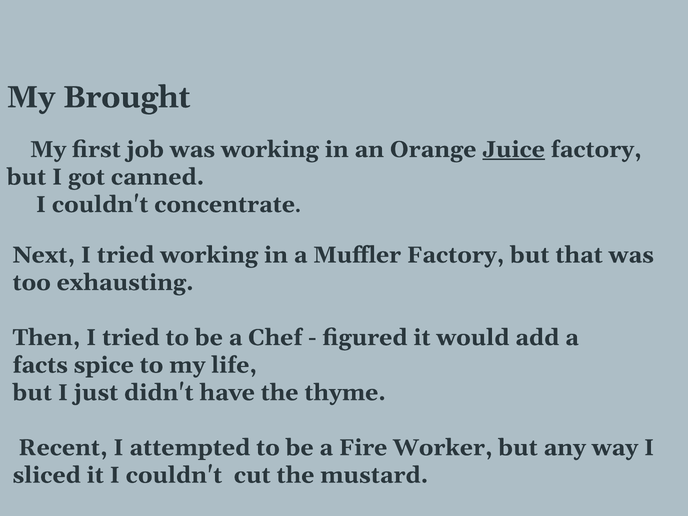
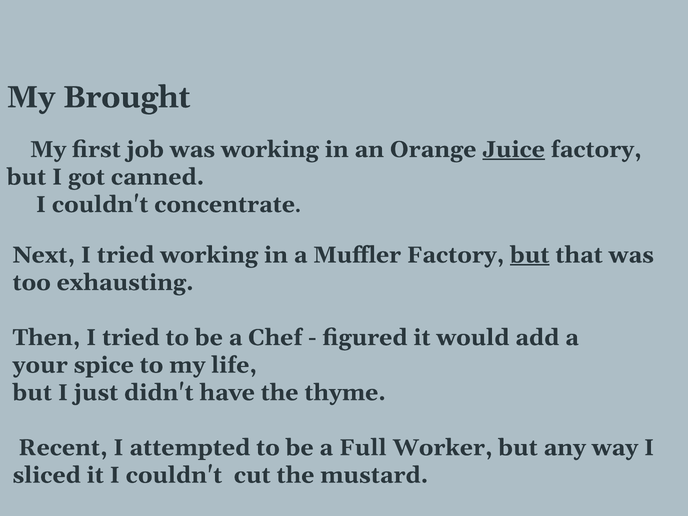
but at (530, 255) underline: none -> present
facts: facts -> your
Fire: Fire -> Full
